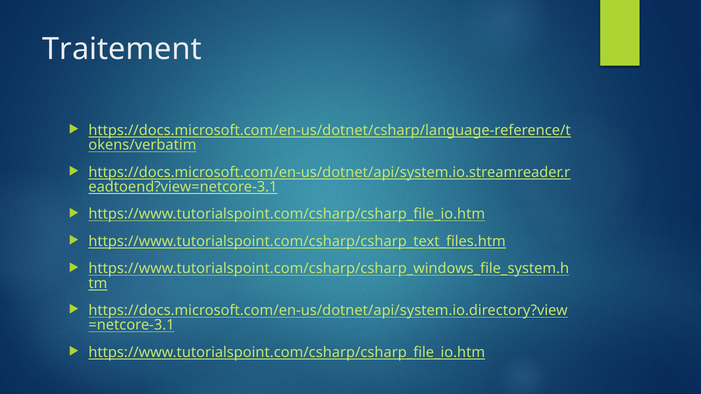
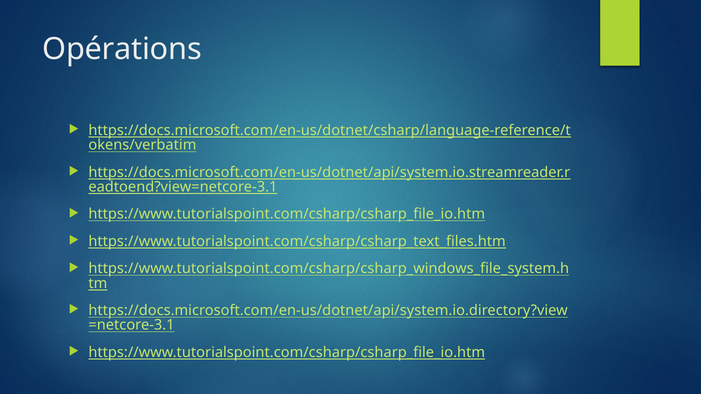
Traitement: Traitement -> Opérations
